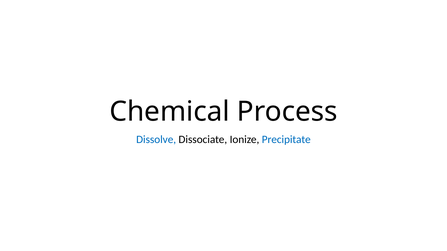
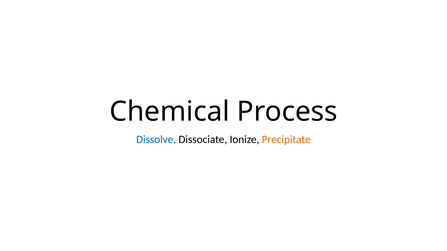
Precipitate colour: blue -> orange
